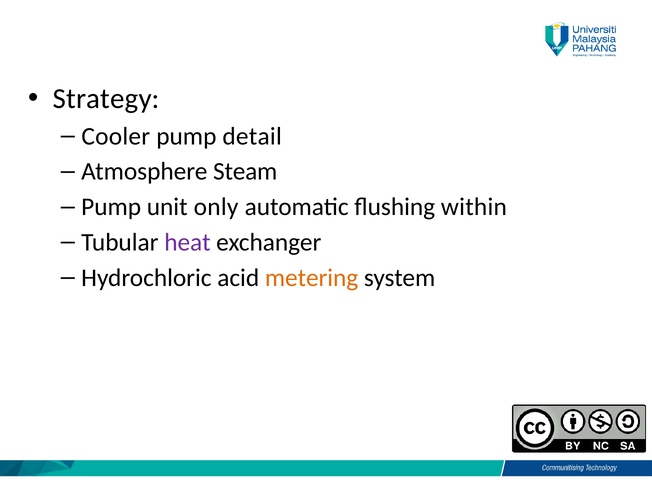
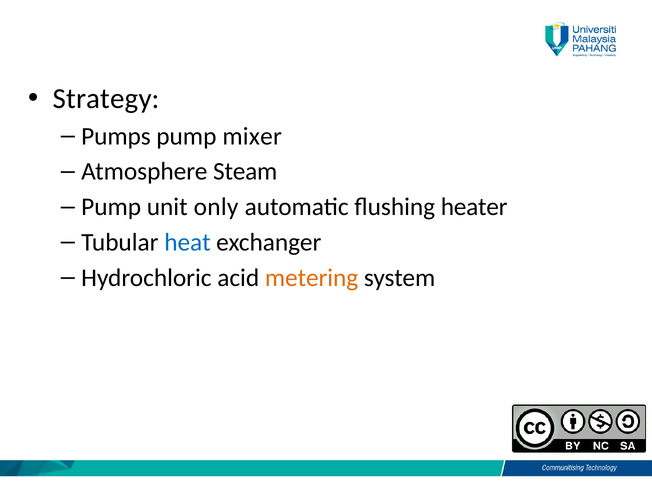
Cooler: Cooler -> Pumps
detail: detail -> mixer
within: within -> heater
heat colour: purple -> blue
